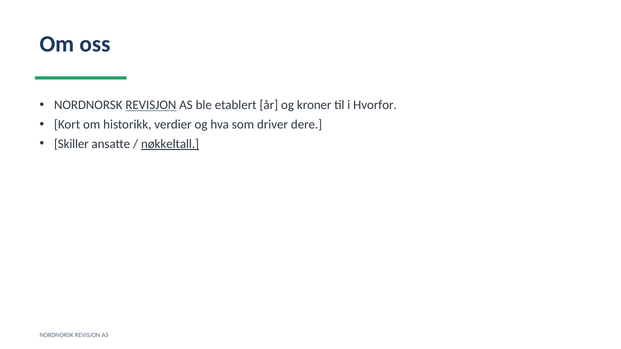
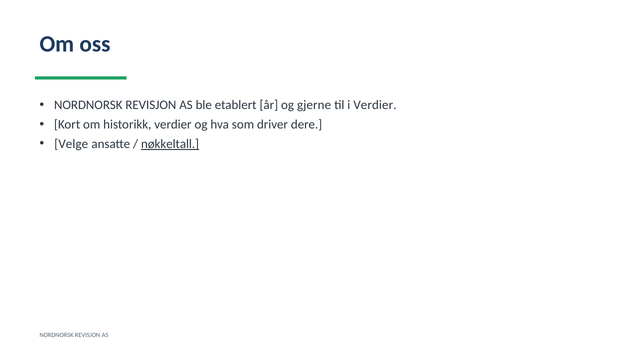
REVISJON at (151, 105) underline: present -> none
kroner: kroner -> gjerne
i Hvorfor: Hvorfor -> Verdier
Skiller: Skiller -> Velge
